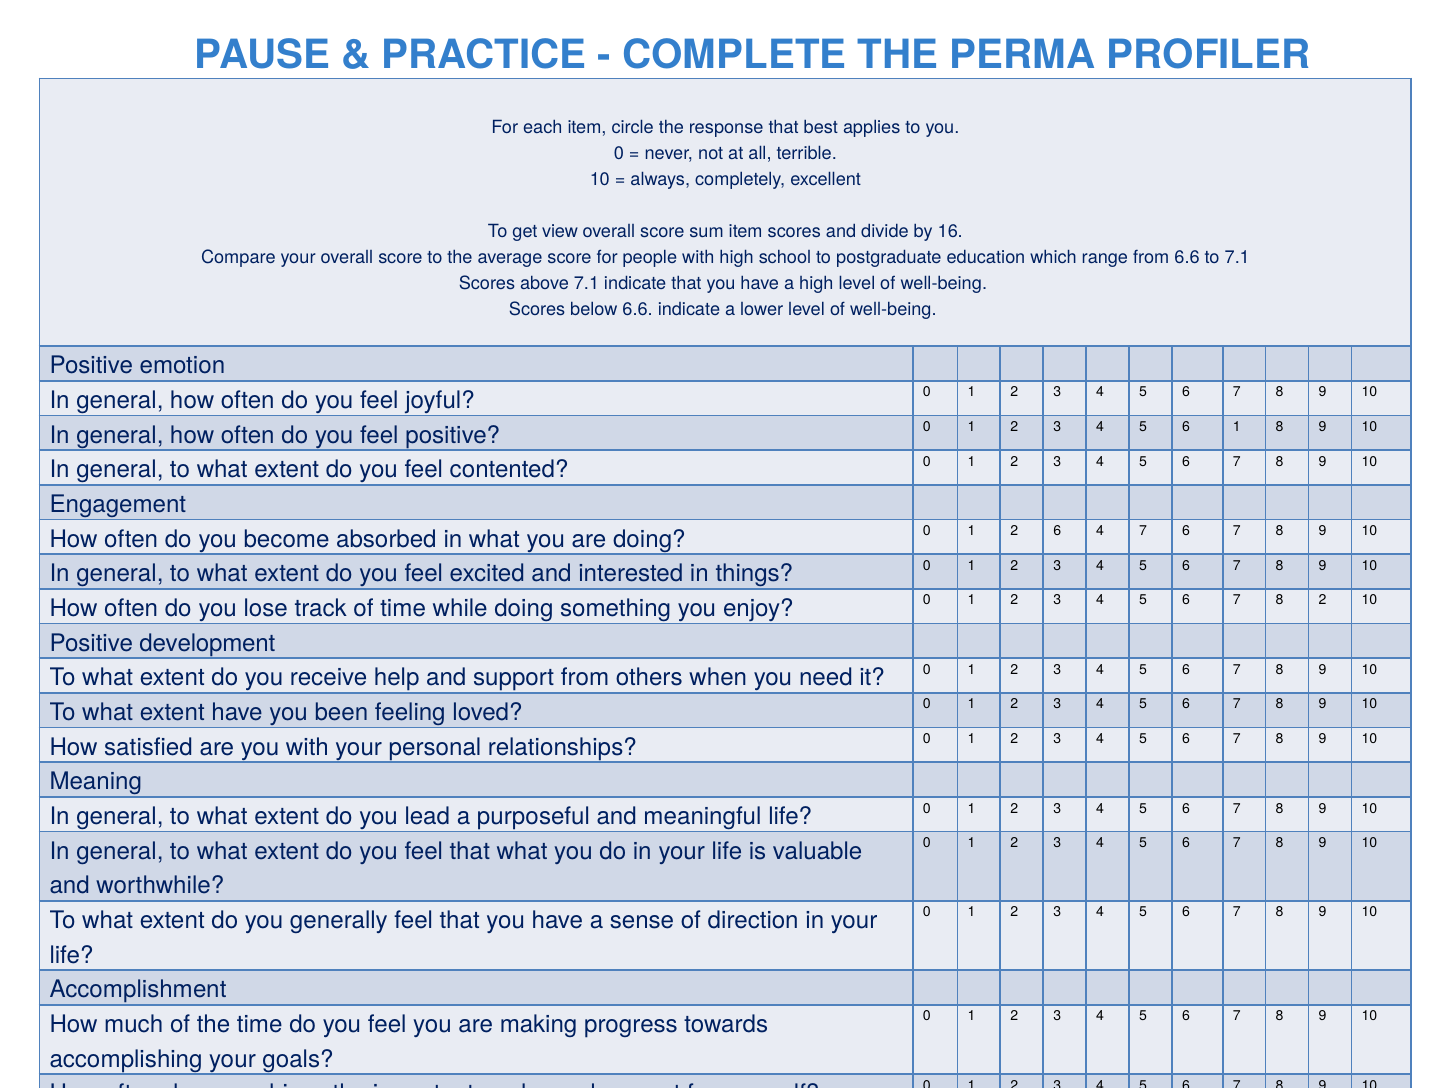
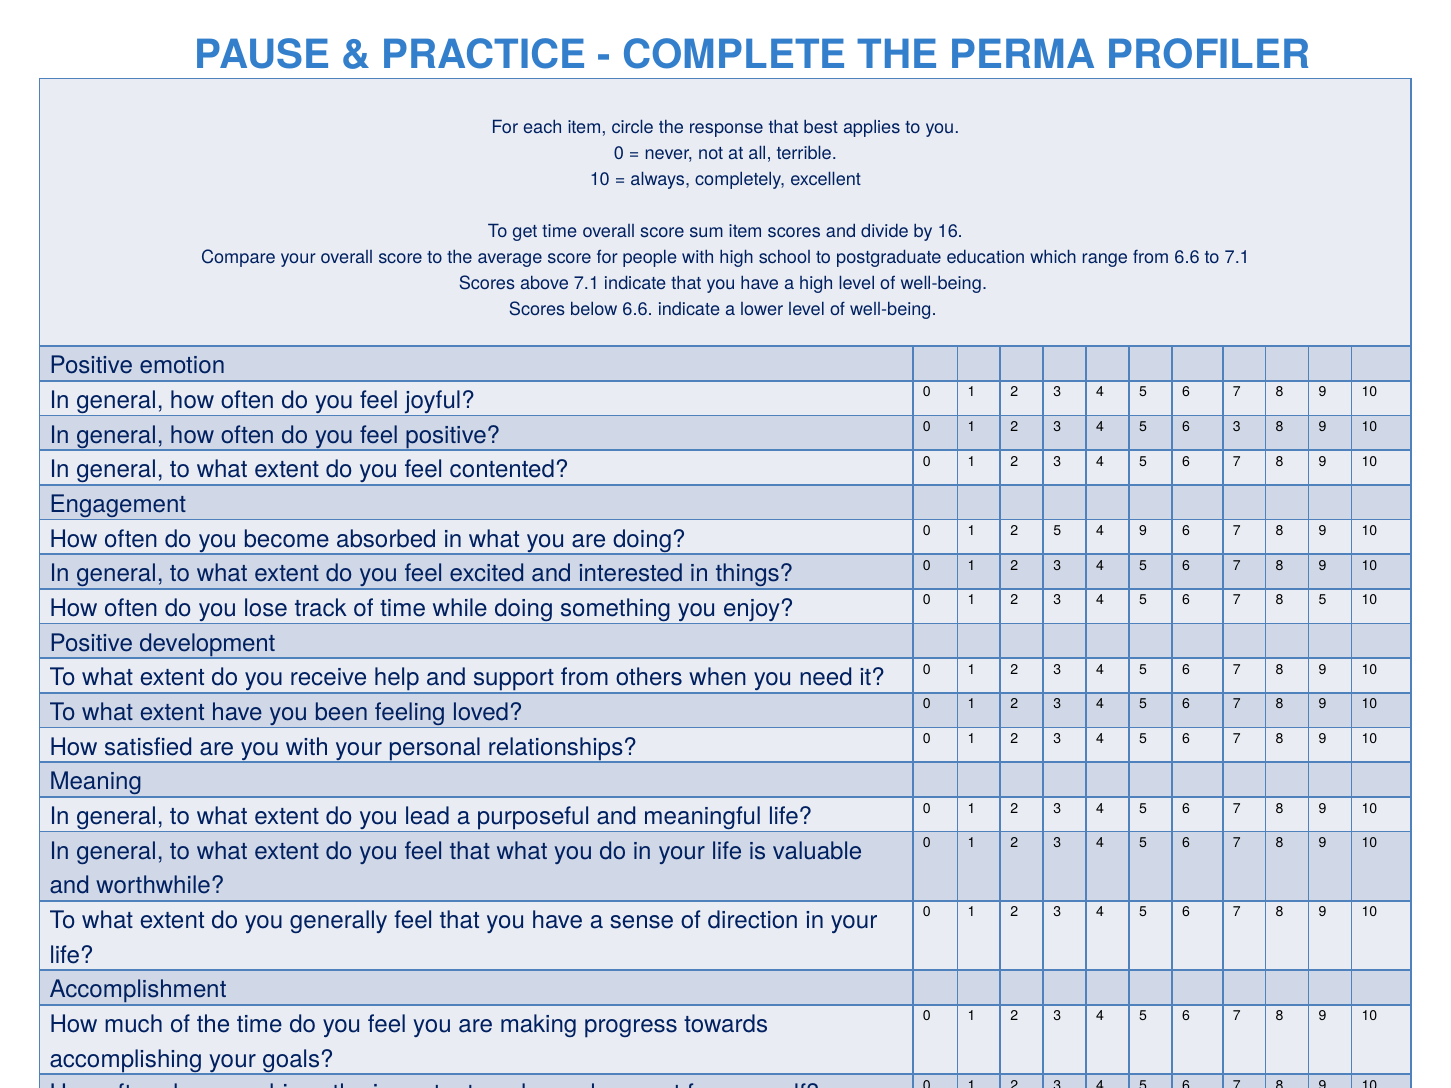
get view: view -> time
6 1: 1 -> 3
2 6: 6 -> 5
4 7: 7 -> 9
8 2: 2 -> 5
